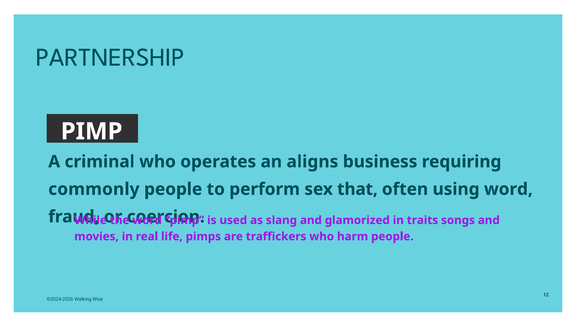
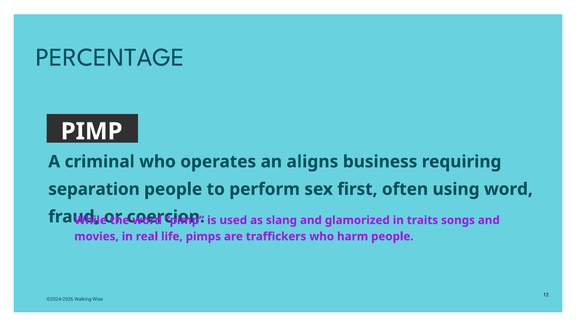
PARTNERSHIP: PARTNERSHIP -> PERCENTAGE
commonly: commonly -> separation
that: that -> first
